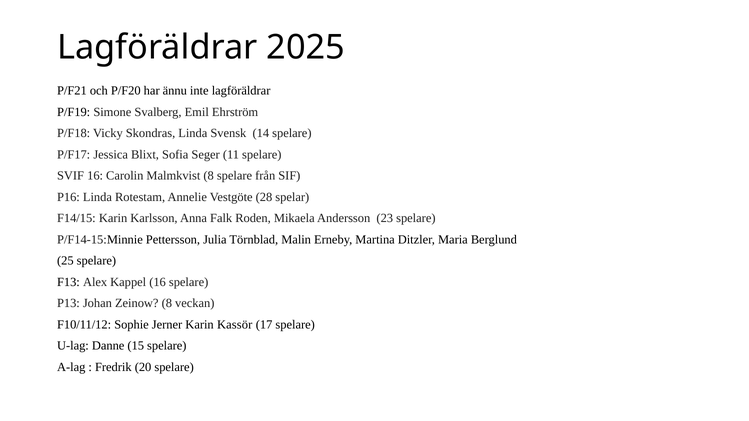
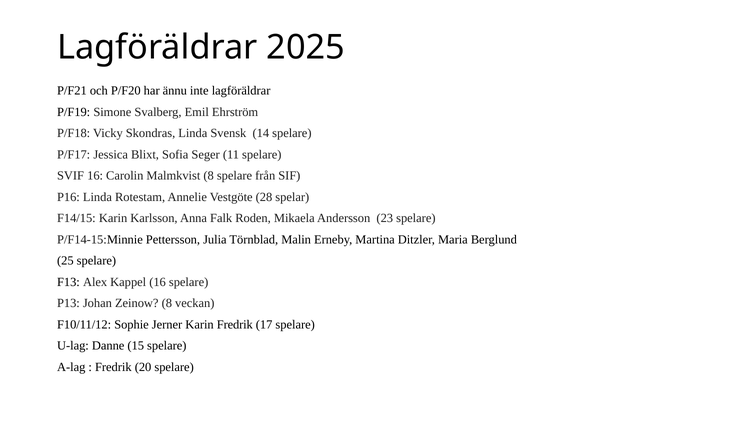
Karin Kassör: Kassör -> Fredrik
